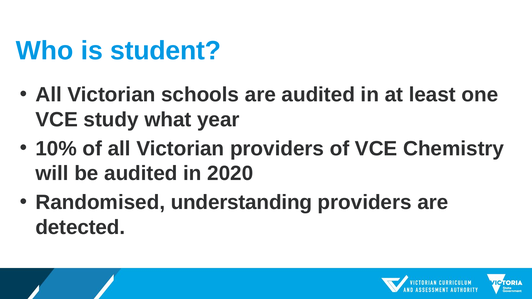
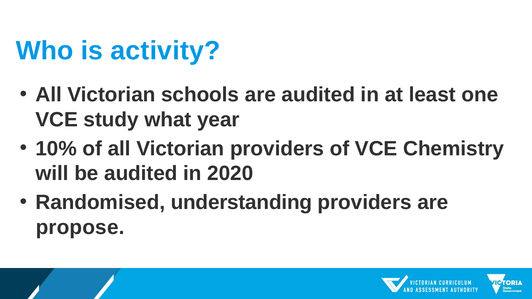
student: student -> activity
detected: detected -> propose
